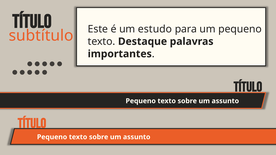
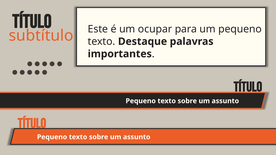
estudo: estudo -> ocupar
